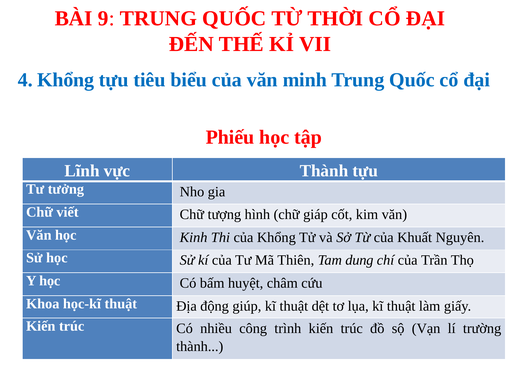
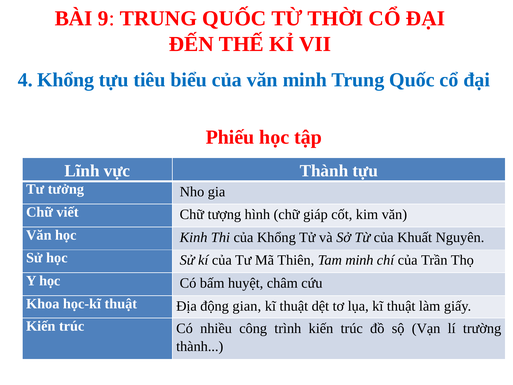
Tam dung: dung -> minh
giúp: giúp -> gian
